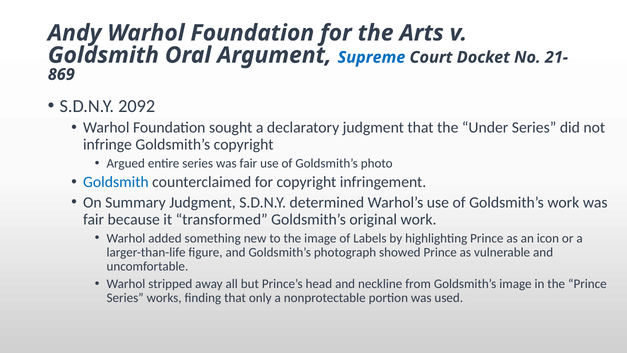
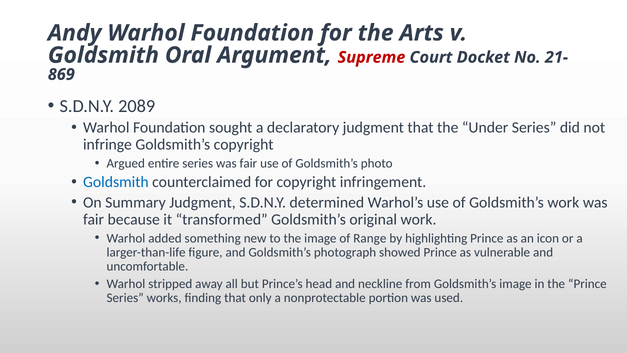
Supreme colour: blue -> red
2092: 2092 -> 2089
Labels: Labels -> Range
